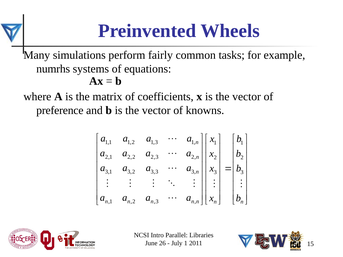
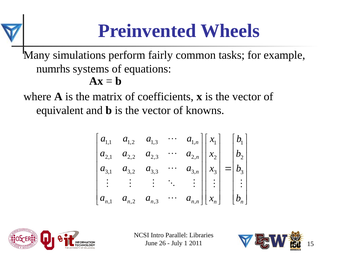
preference: preference -> equivalent
